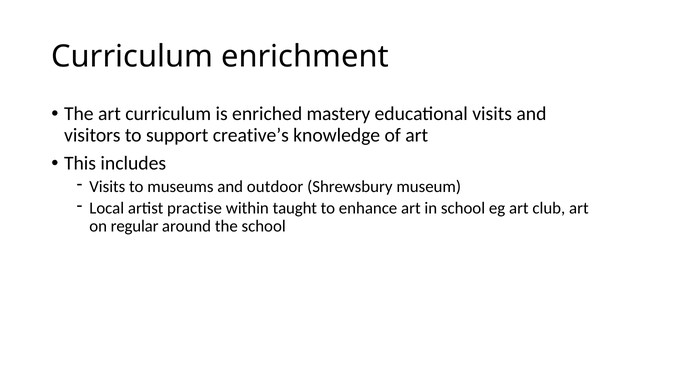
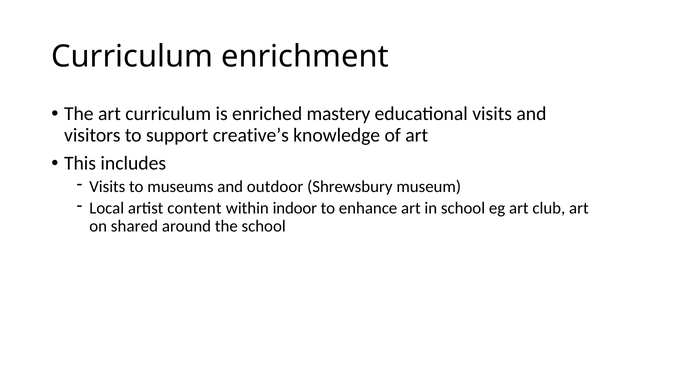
practise: practise -> content
taught: taught -> indoor
regular: regular -> shared
